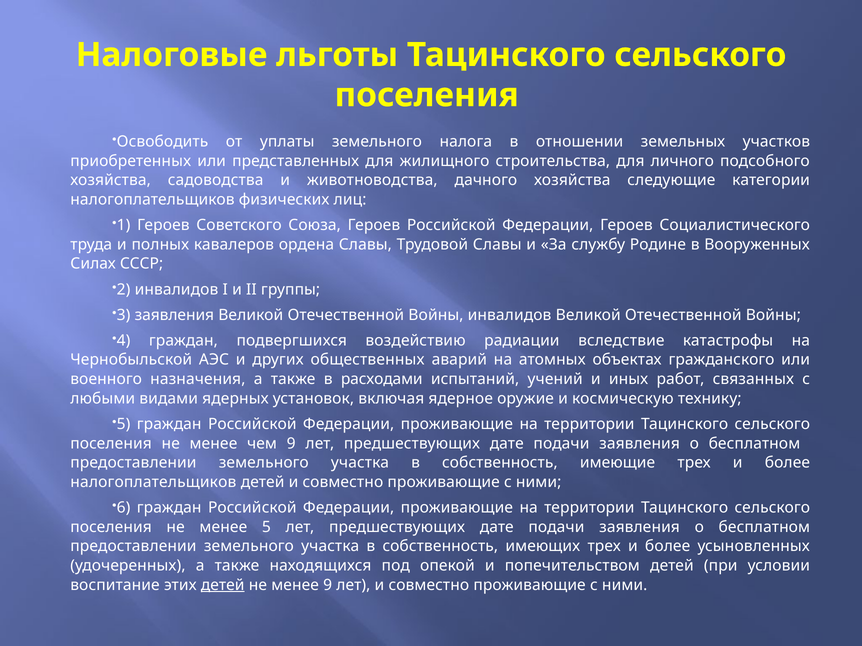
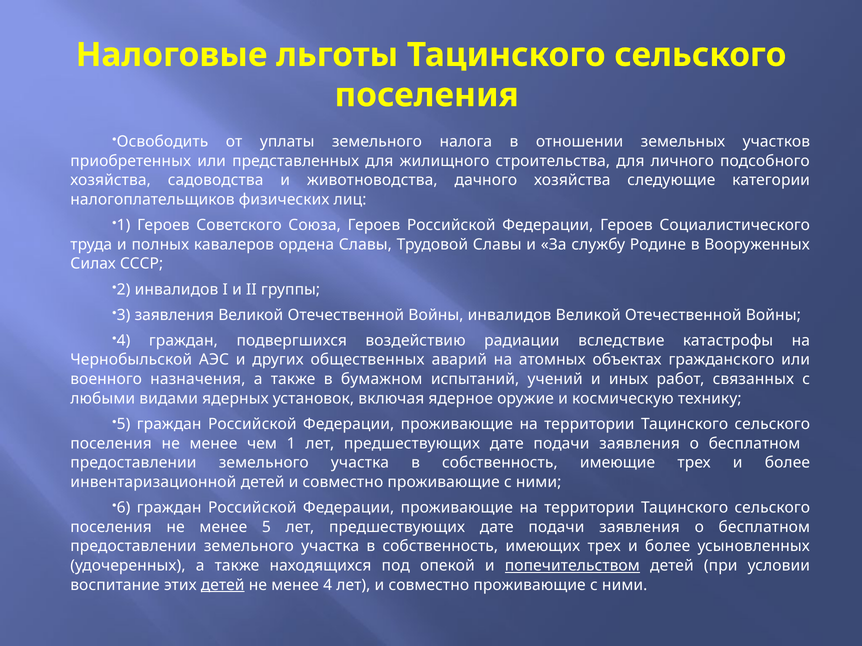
расходами: расходами -> бумажном
чем 9: 9 -> 1
налогоплательщиков at (153, 482): налогоплательщиков -> инвентаризационной
попечительством underline: none -> present
менее 9: 9 -> 4
